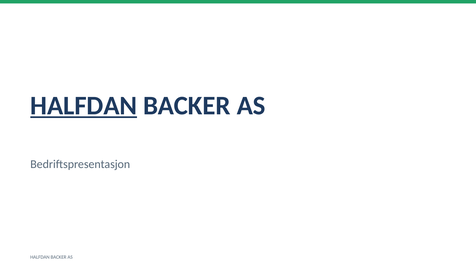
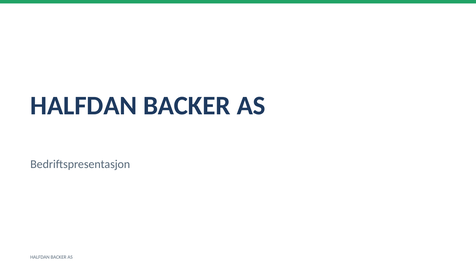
HALFDAN at (84, 106) underline: present -> none
